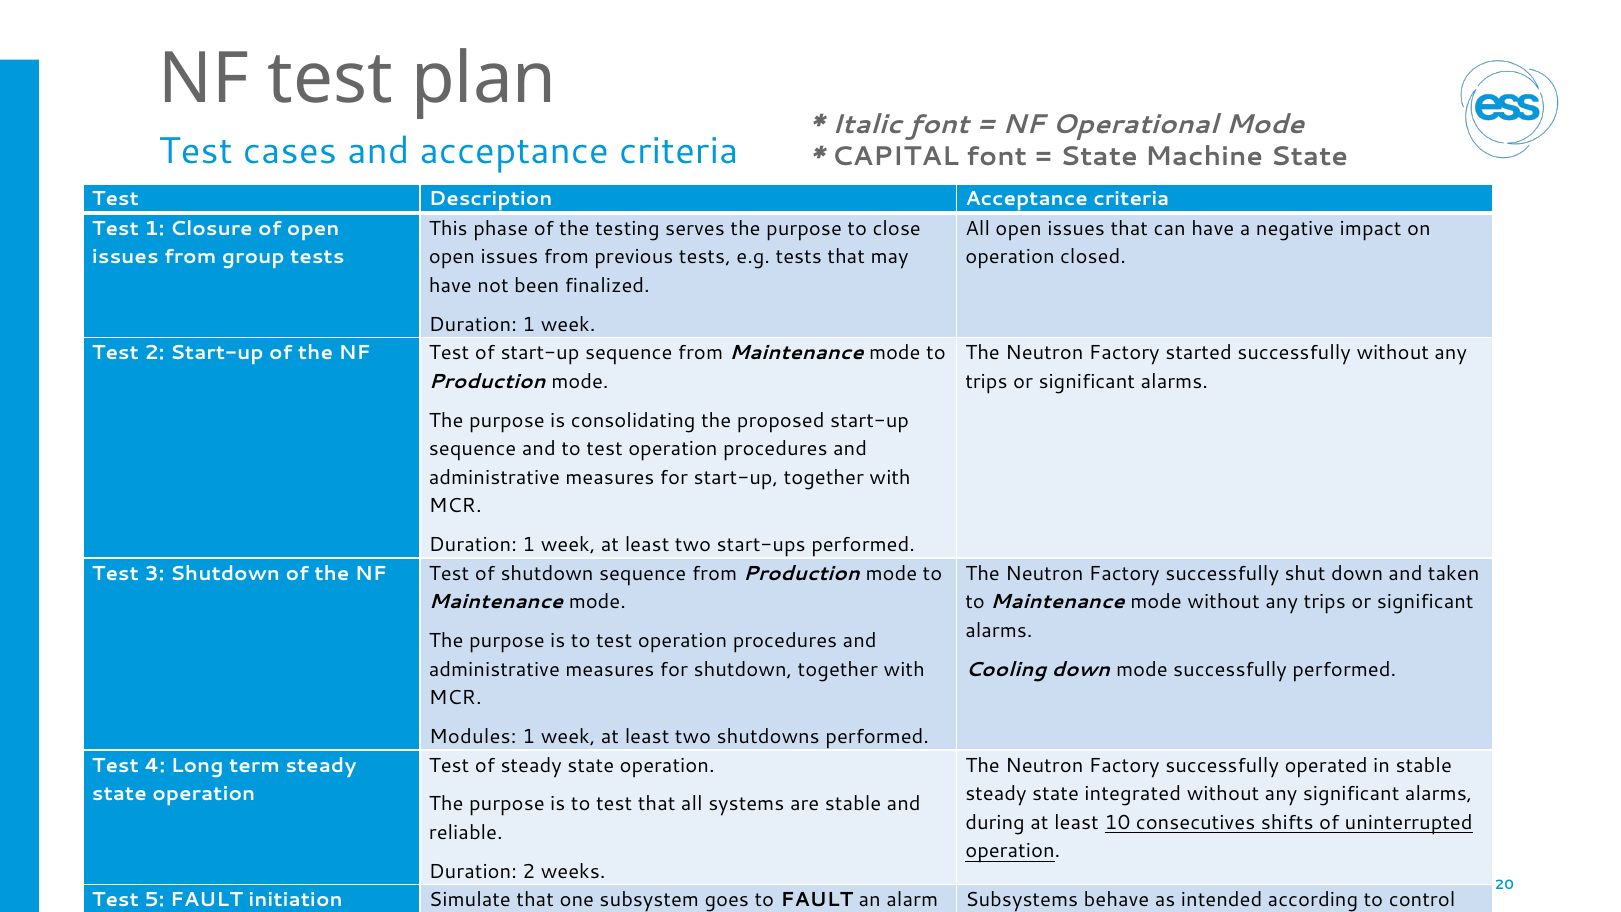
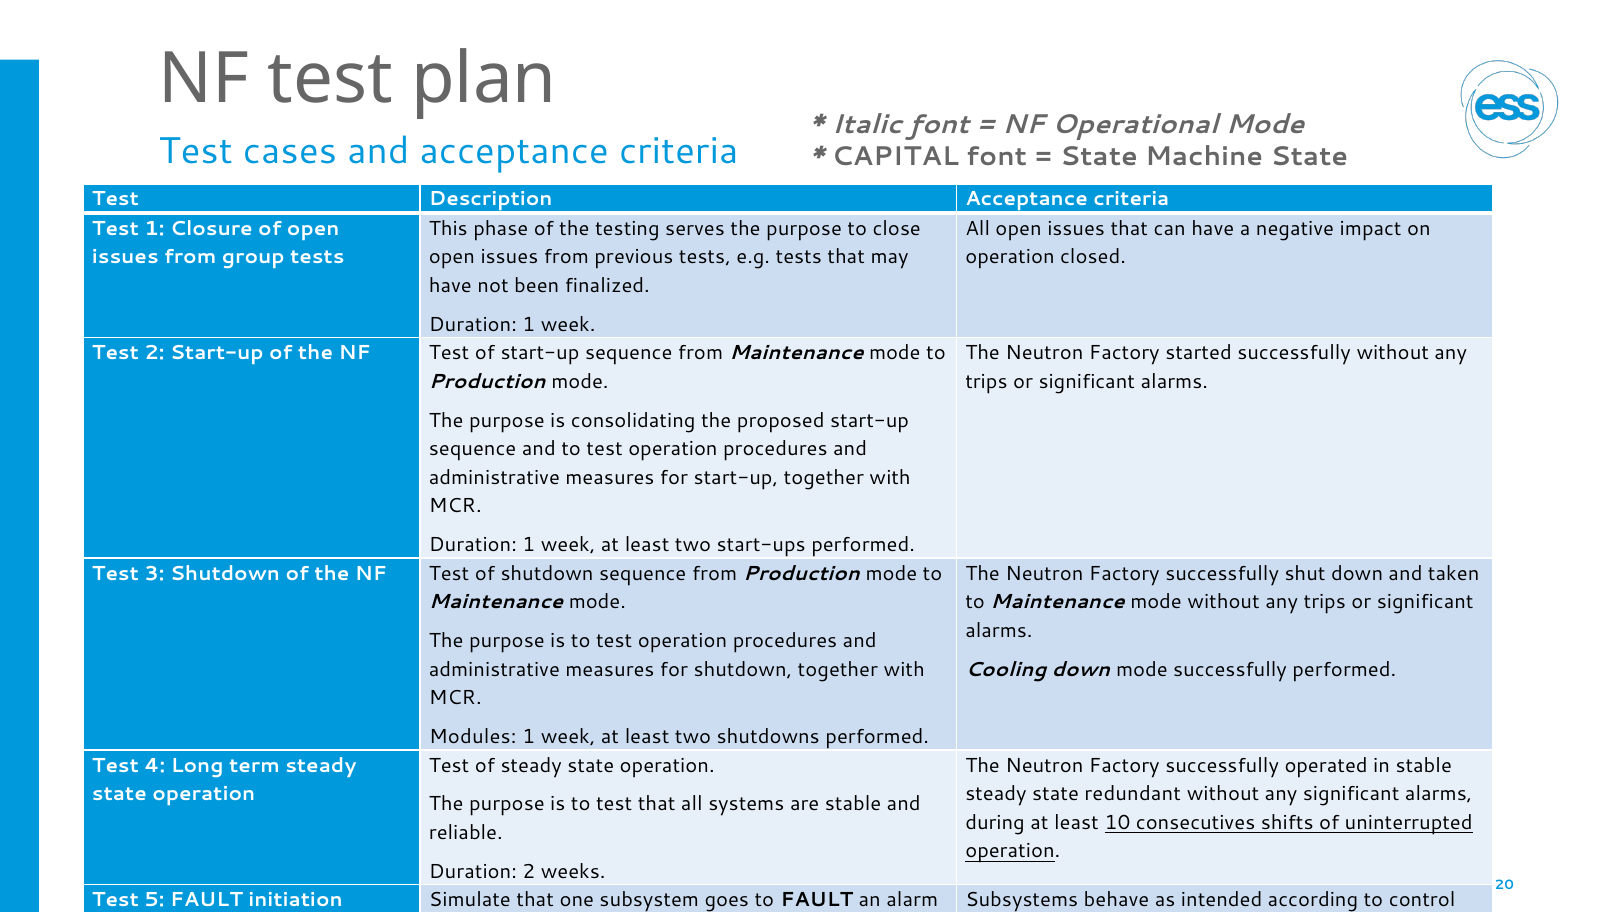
integrated: integrated -> redundant
